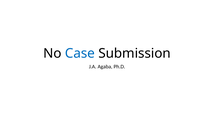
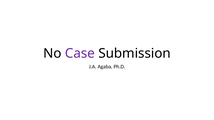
Case colour: blue -> purple
